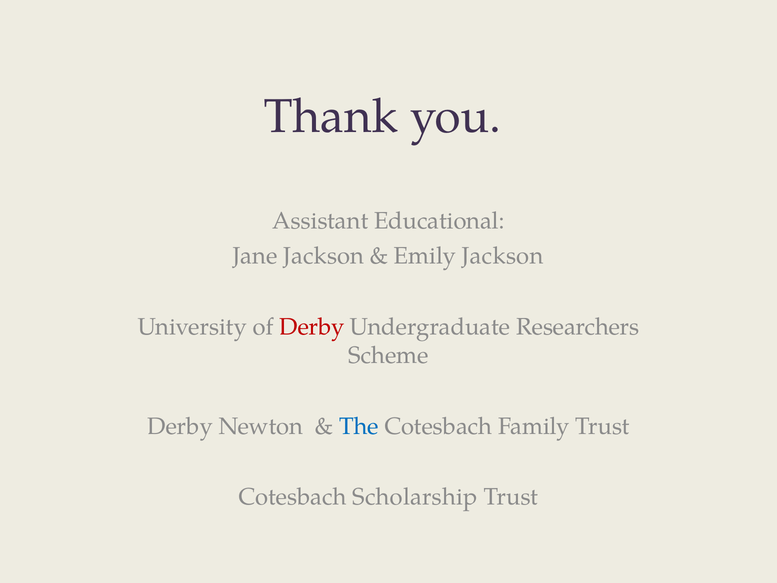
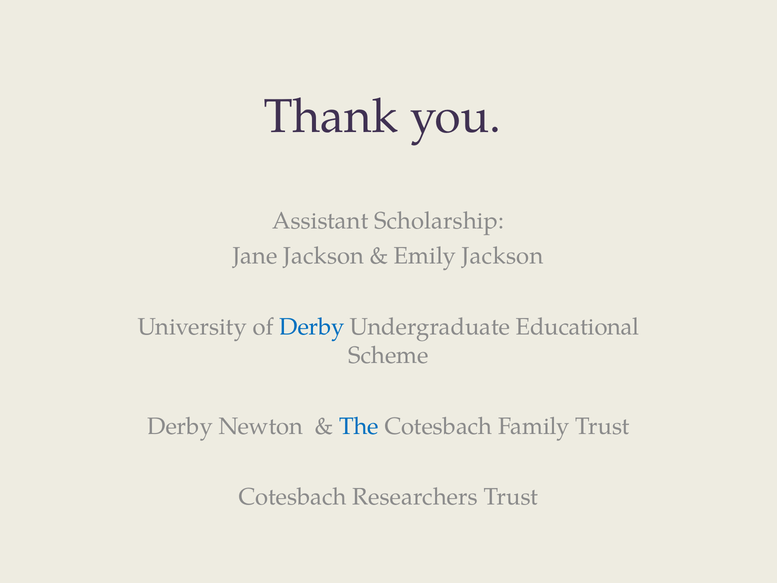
Educational: Educational -> Scholarship
Derby at (312, 327) colour: red -> blue
Researchers: Researchers -> Educational
Scholarship: Scholarship -> Researchers
